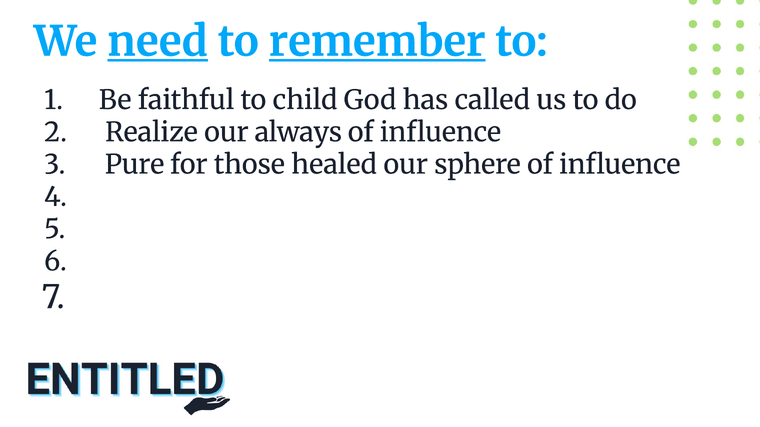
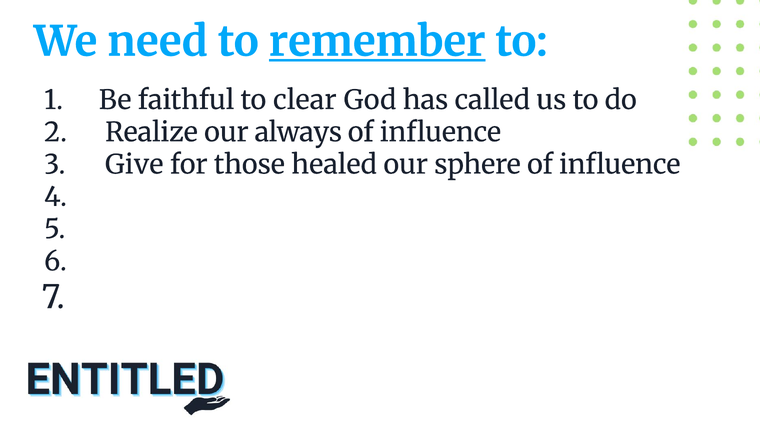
need underline: present -> none
child: child -> clear
Pure: Pure -> Give
